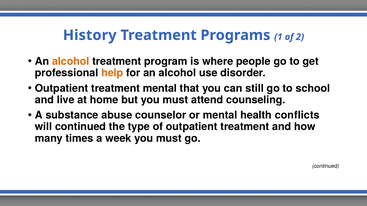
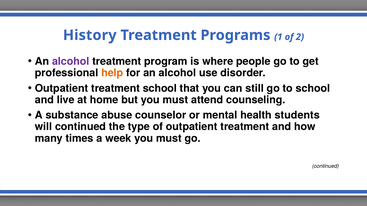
alcohol at (71, 62) colour: orange -> purple
treatment mental: mental -> school
conflicts: conflicts -> students
